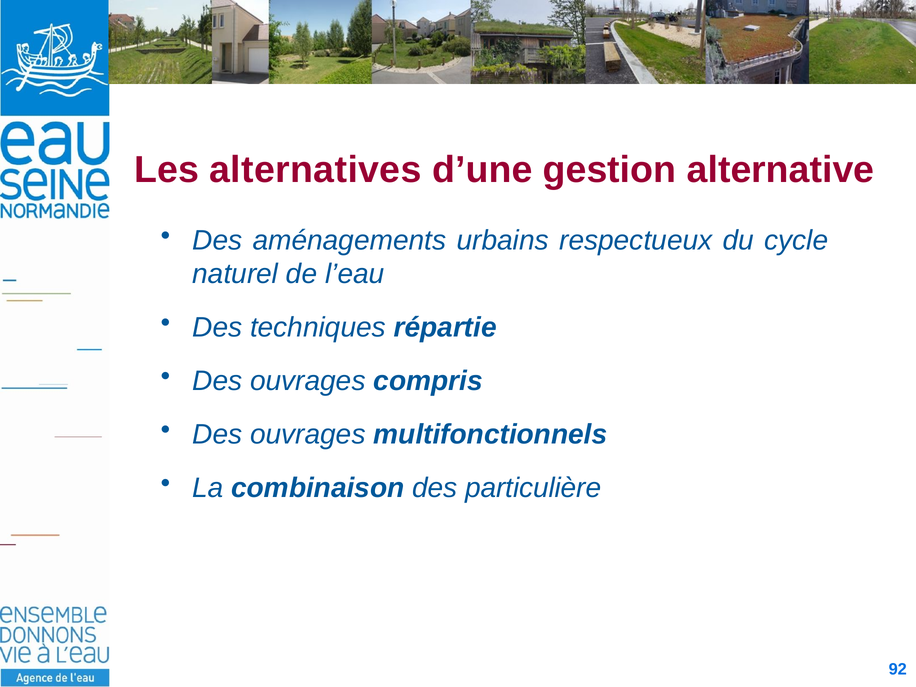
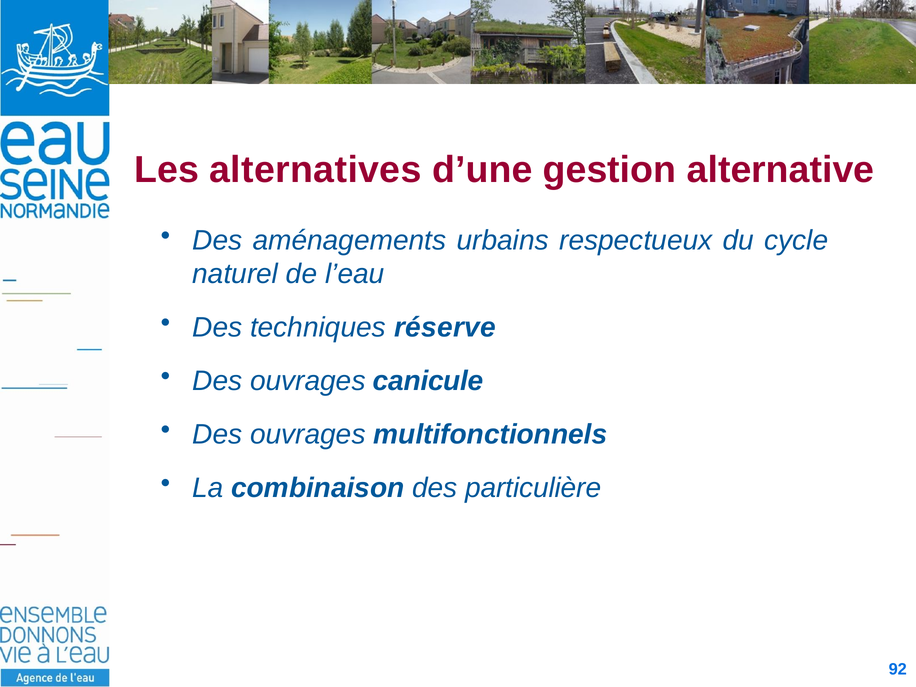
répartie: répartie -> réserve
compris: compris -> canicule
